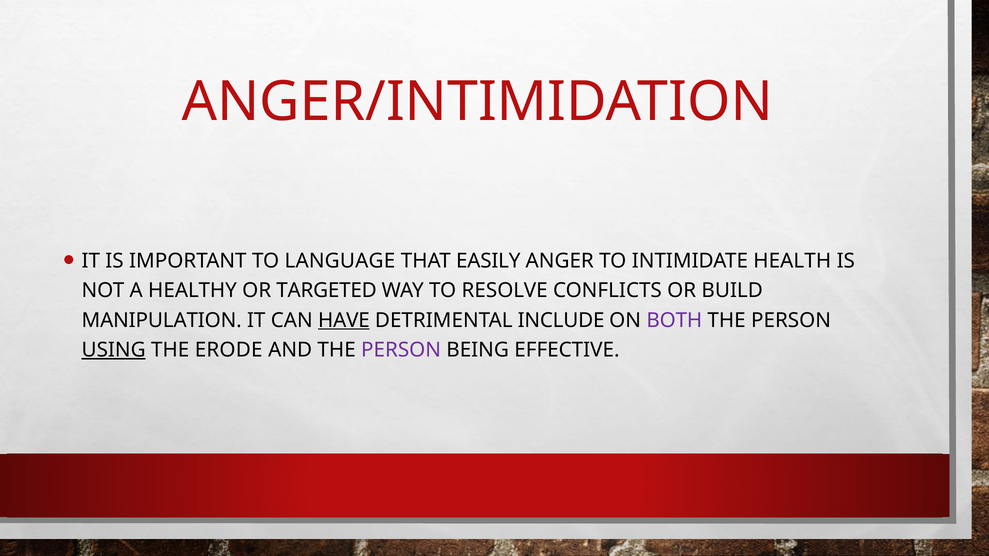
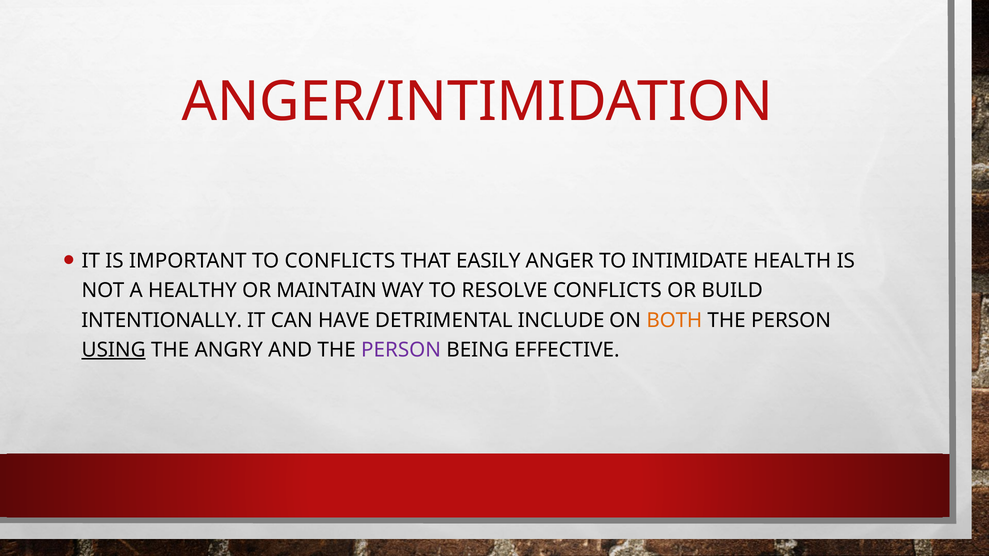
TO LANGUAGE: LANGUAGE -> CONFLICTS
TARGETED: TARGETED -> MAINTAIN
MANIPULATION: MANIPULATION -> INTENTIONALLY
HAVE underline: present -> none
BOTH colour: purple -> orange
ERODE: ERODE -> ANGRY
